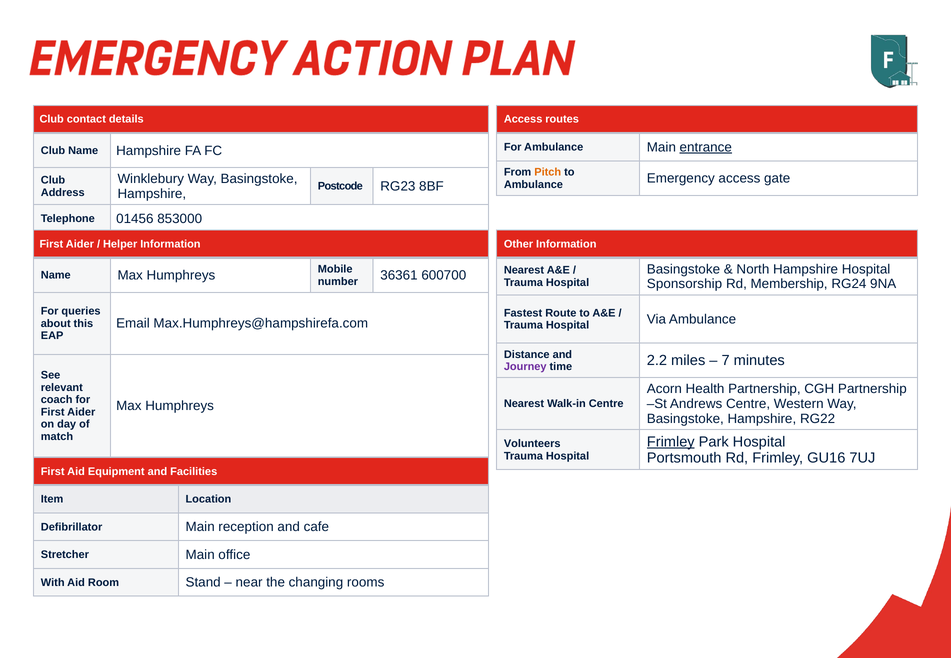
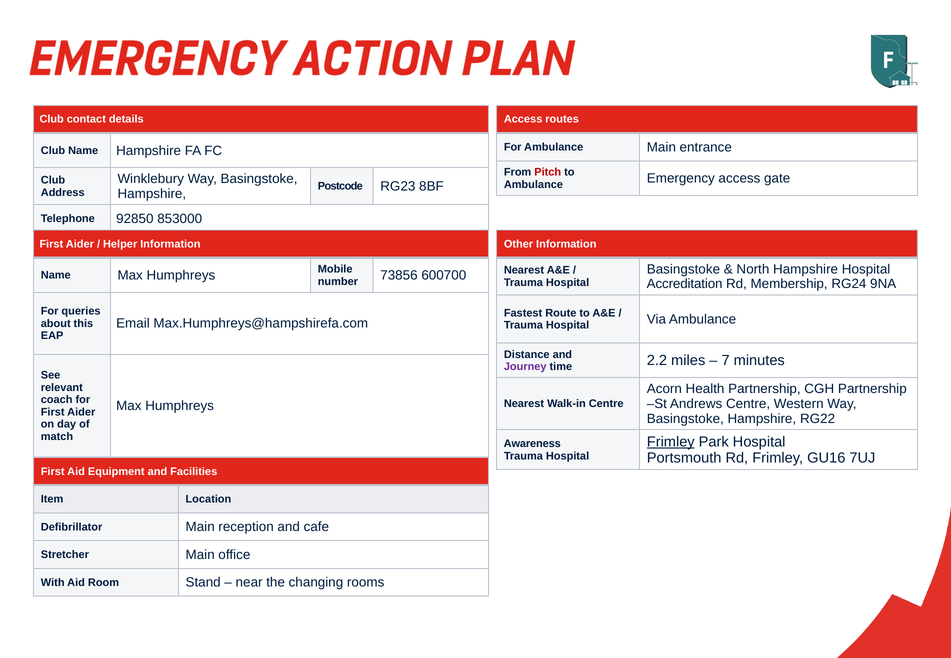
entrance underline: present -> none
Pitch colour: orange -> red
01456: 01456 -> 92850
36361: 36361 -> 73856
Sponsorship: Sponsorship -> Accreditation
Volunteers: Volunteers -> Awareness
